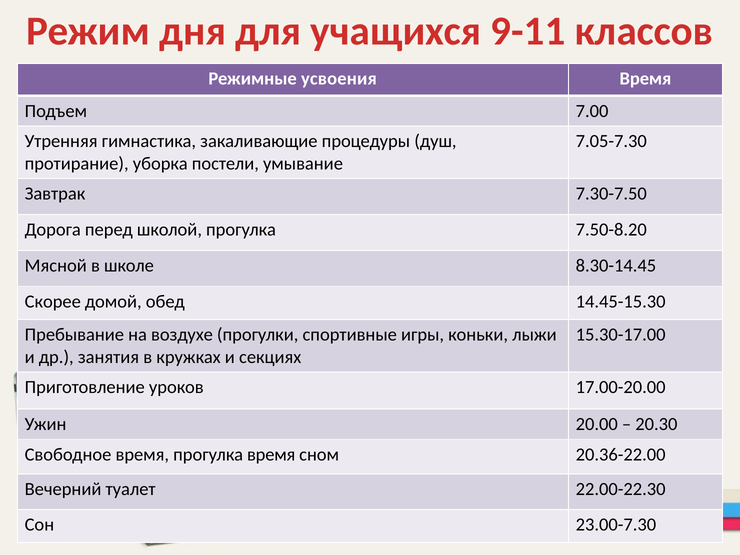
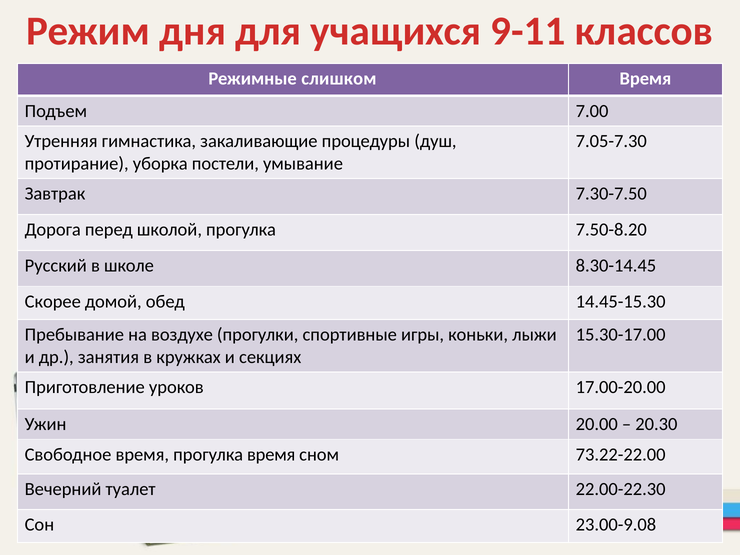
усвоения: усвоения -> слишком
Мясной: Мясной -> Русский
20.36-22.00: 20.36-22.00 -> 73.22-22.00
23.00-7.30: 23.00-7.30 -> 23.00-9.08
